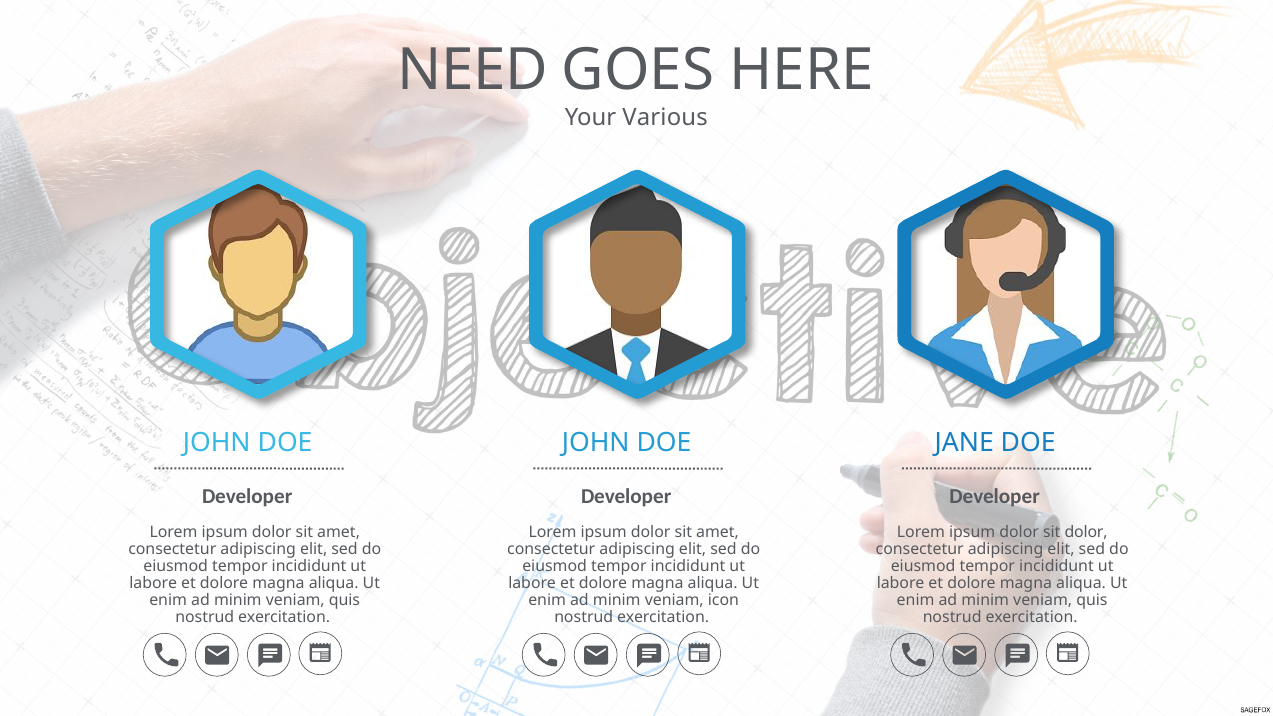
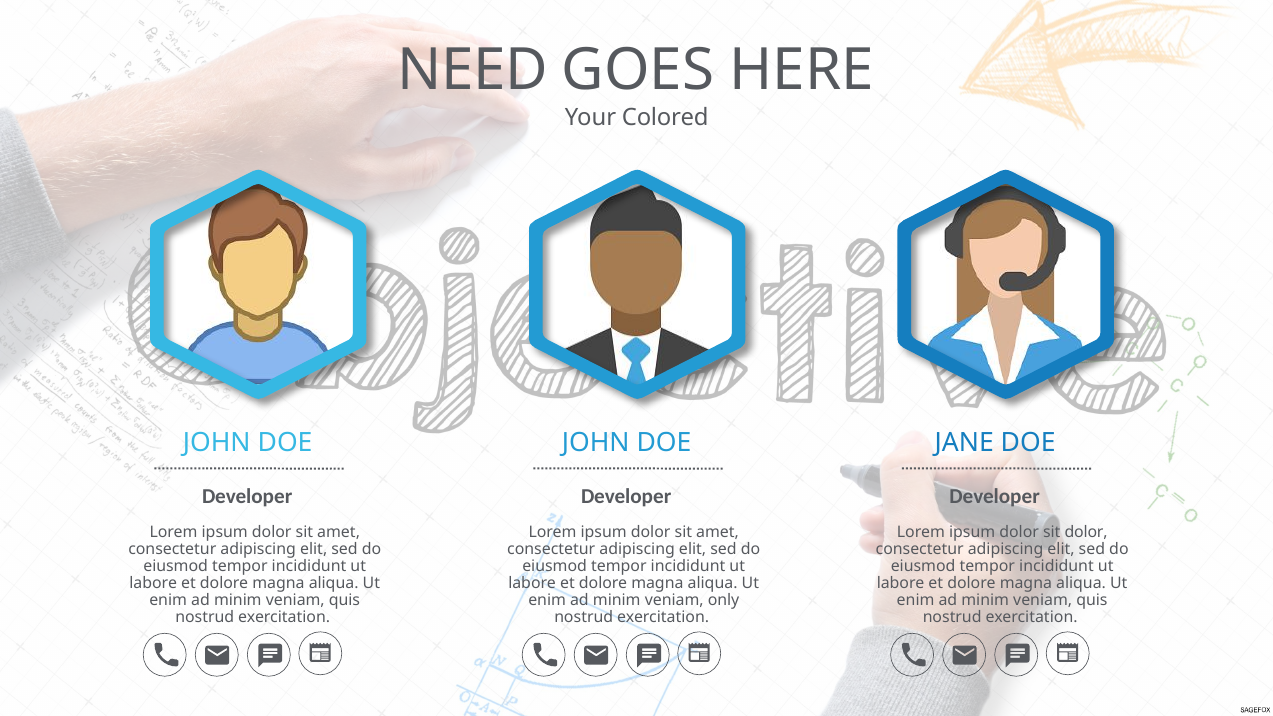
Various: Various -> Colored
icon: icon -> only
